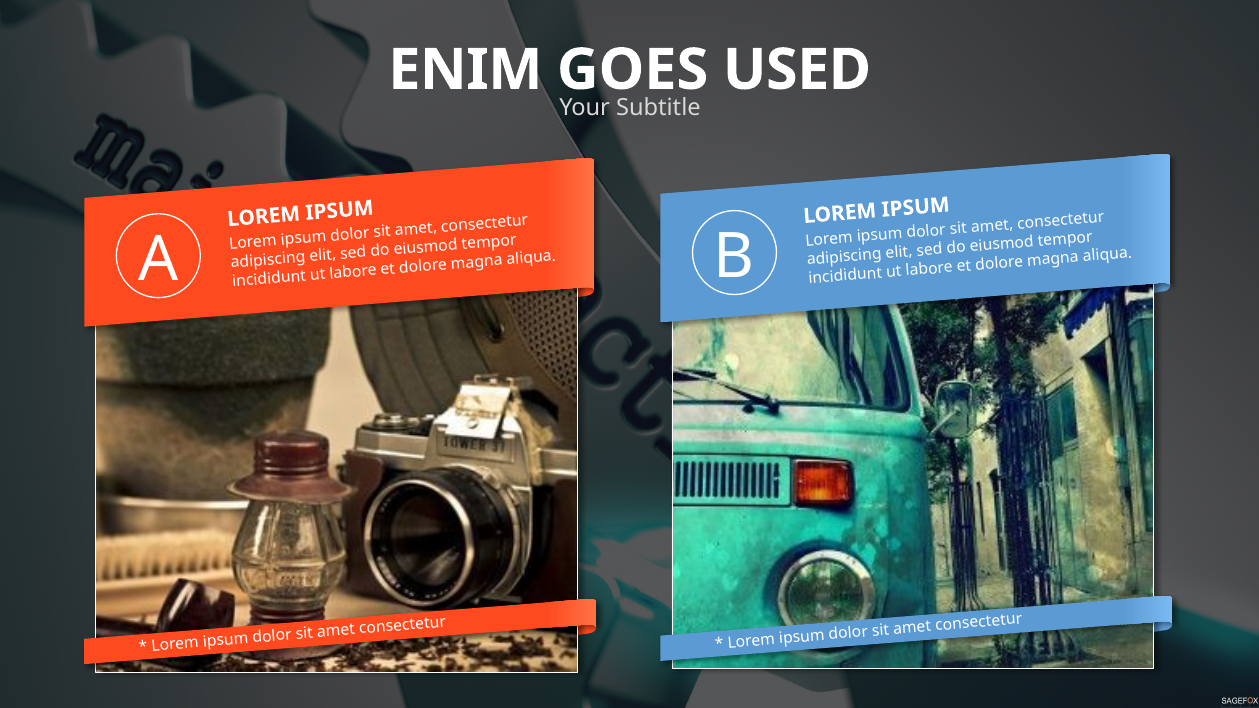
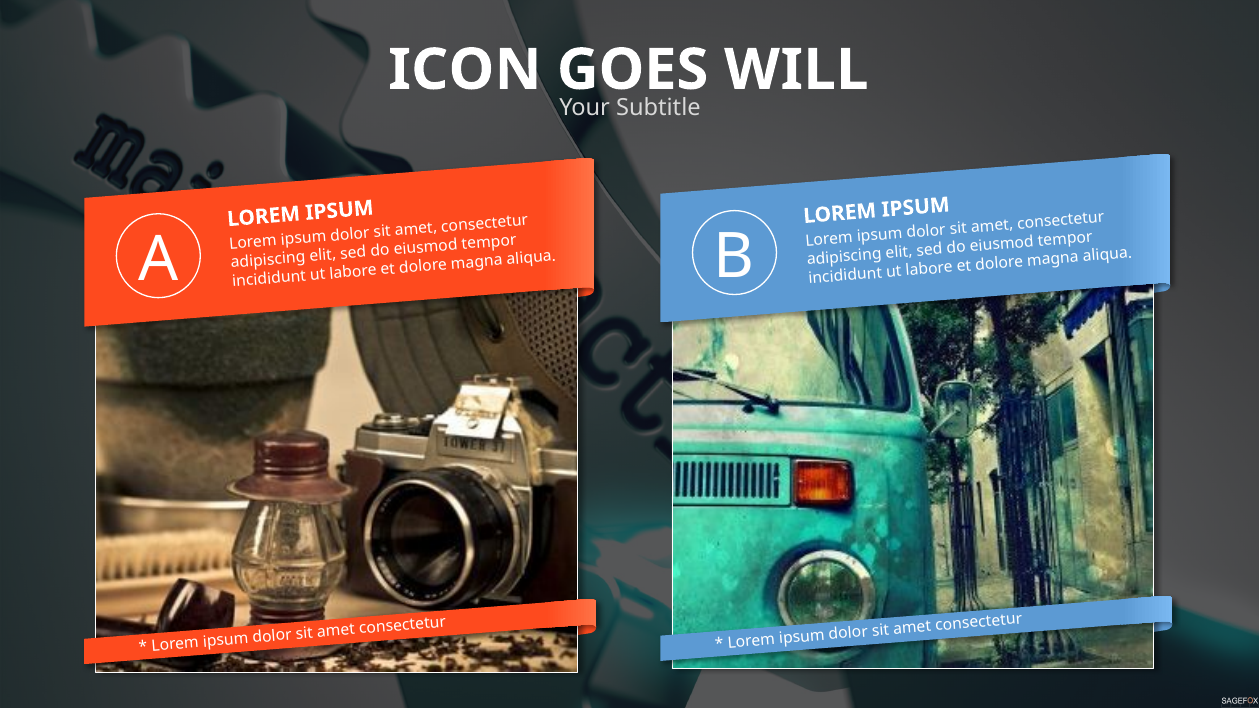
ENIM: ENIM -> ICON
USED: USED -> WILL
